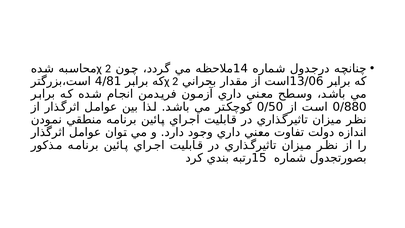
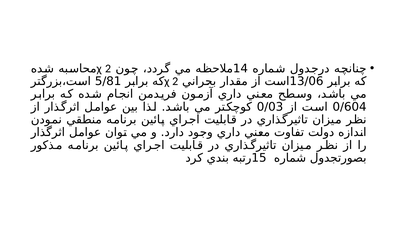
4/81: 4/81 -> 5/81
0/50: 0/50 -> 0/03
0/880: 0/880 -> 0/604
